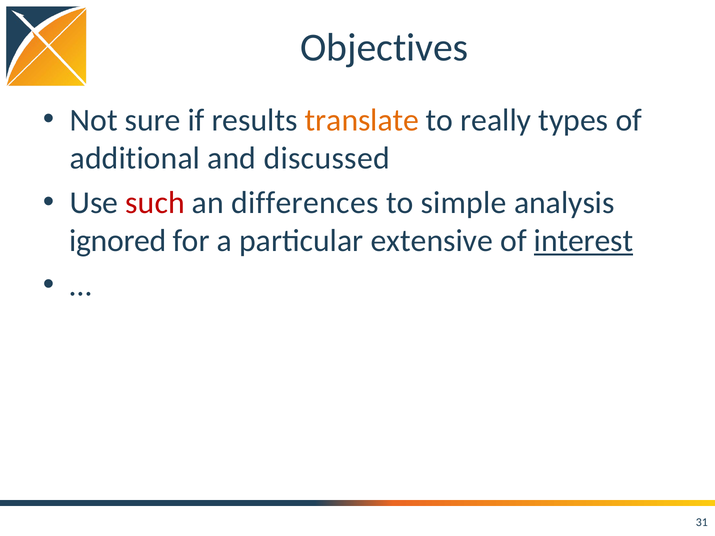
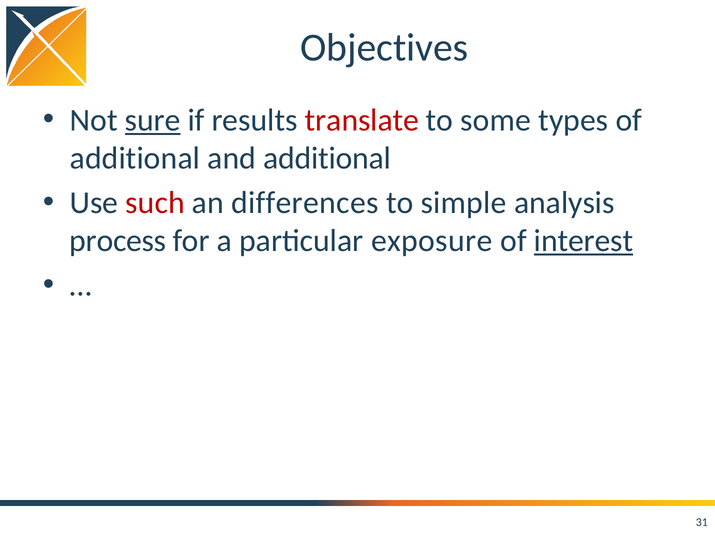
sure underline: none -> present
translate colour: orange -> red
really: really -> some
and discussed: discussed -> additional
ignored: ignored -> process
extensive: extensive -> exposure
